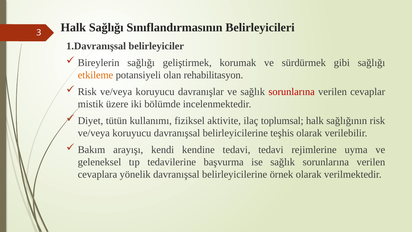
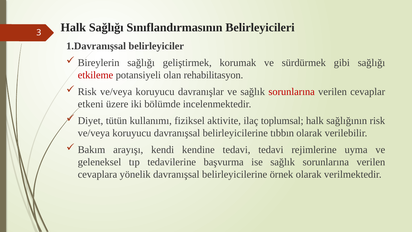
etkileme colour: orange -> red
mistik: mistik -> etkeni
teşhis: teşhis -> tıbbın
